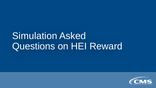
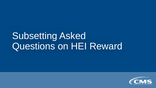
Simulation: Simulation -> Subsetting
